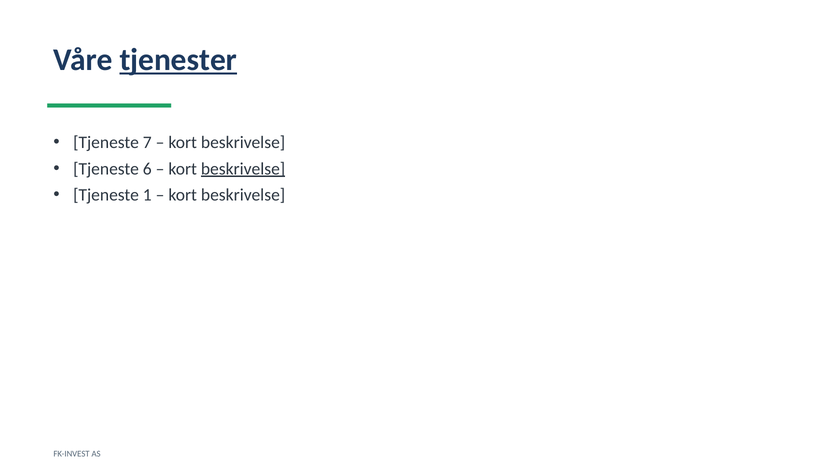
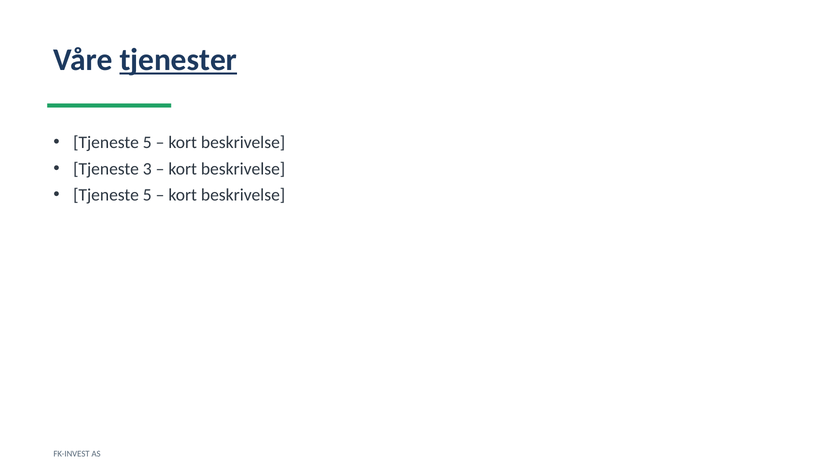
7 at (147, 142): 7 -> 5
6: 6 -> 3
beskrivelse at (243, 169) underline: present -> none
1 at (147, 195): 1 -> 5
